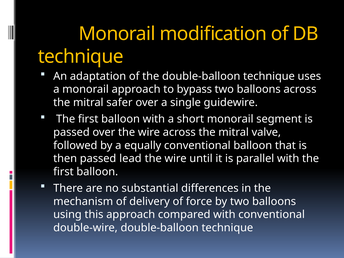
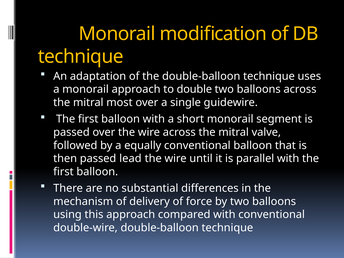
bypass: bypass -> double
safer: safer -> most
